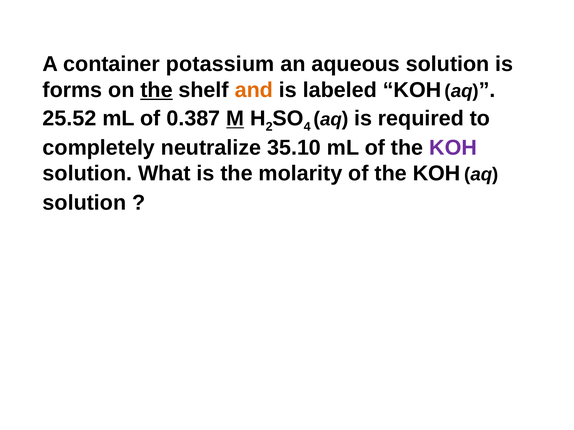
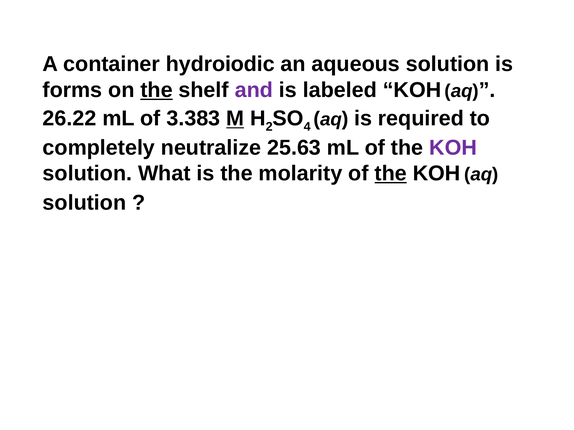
potassium: potassium -> hydroiodic
and colour: orange -> purple
25.52: 25.52 -> 26.22
0.387: 0.387 -> 3.383
35.10: 35.10 -> 25.63
the at (391, 173) underline: none -> present
